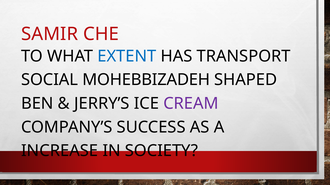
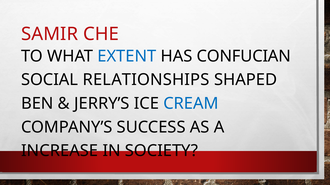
TRANSPORT: TRANSPORT -> CONFUCIAN
MOHEBBIZADEH: MOHEBBIZADEH -> RELATIONSHIPS
CREAM colour: purple -> blue
